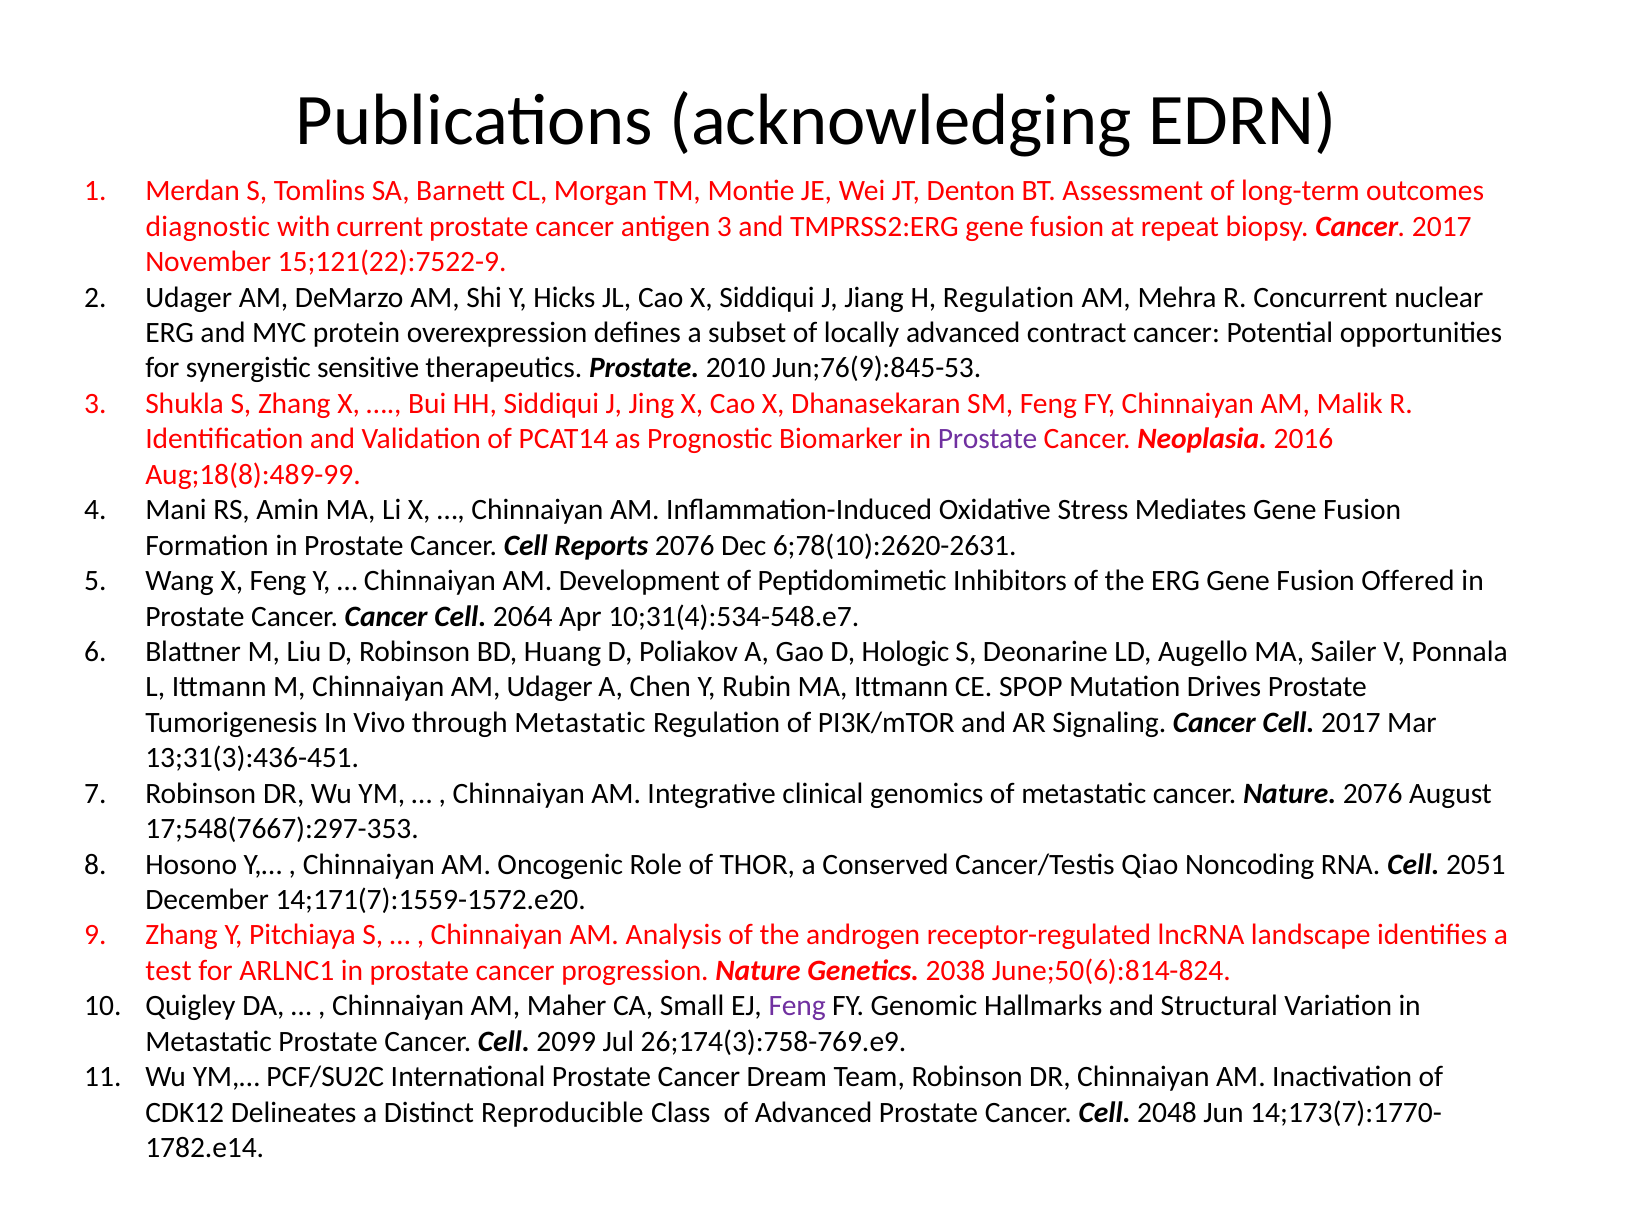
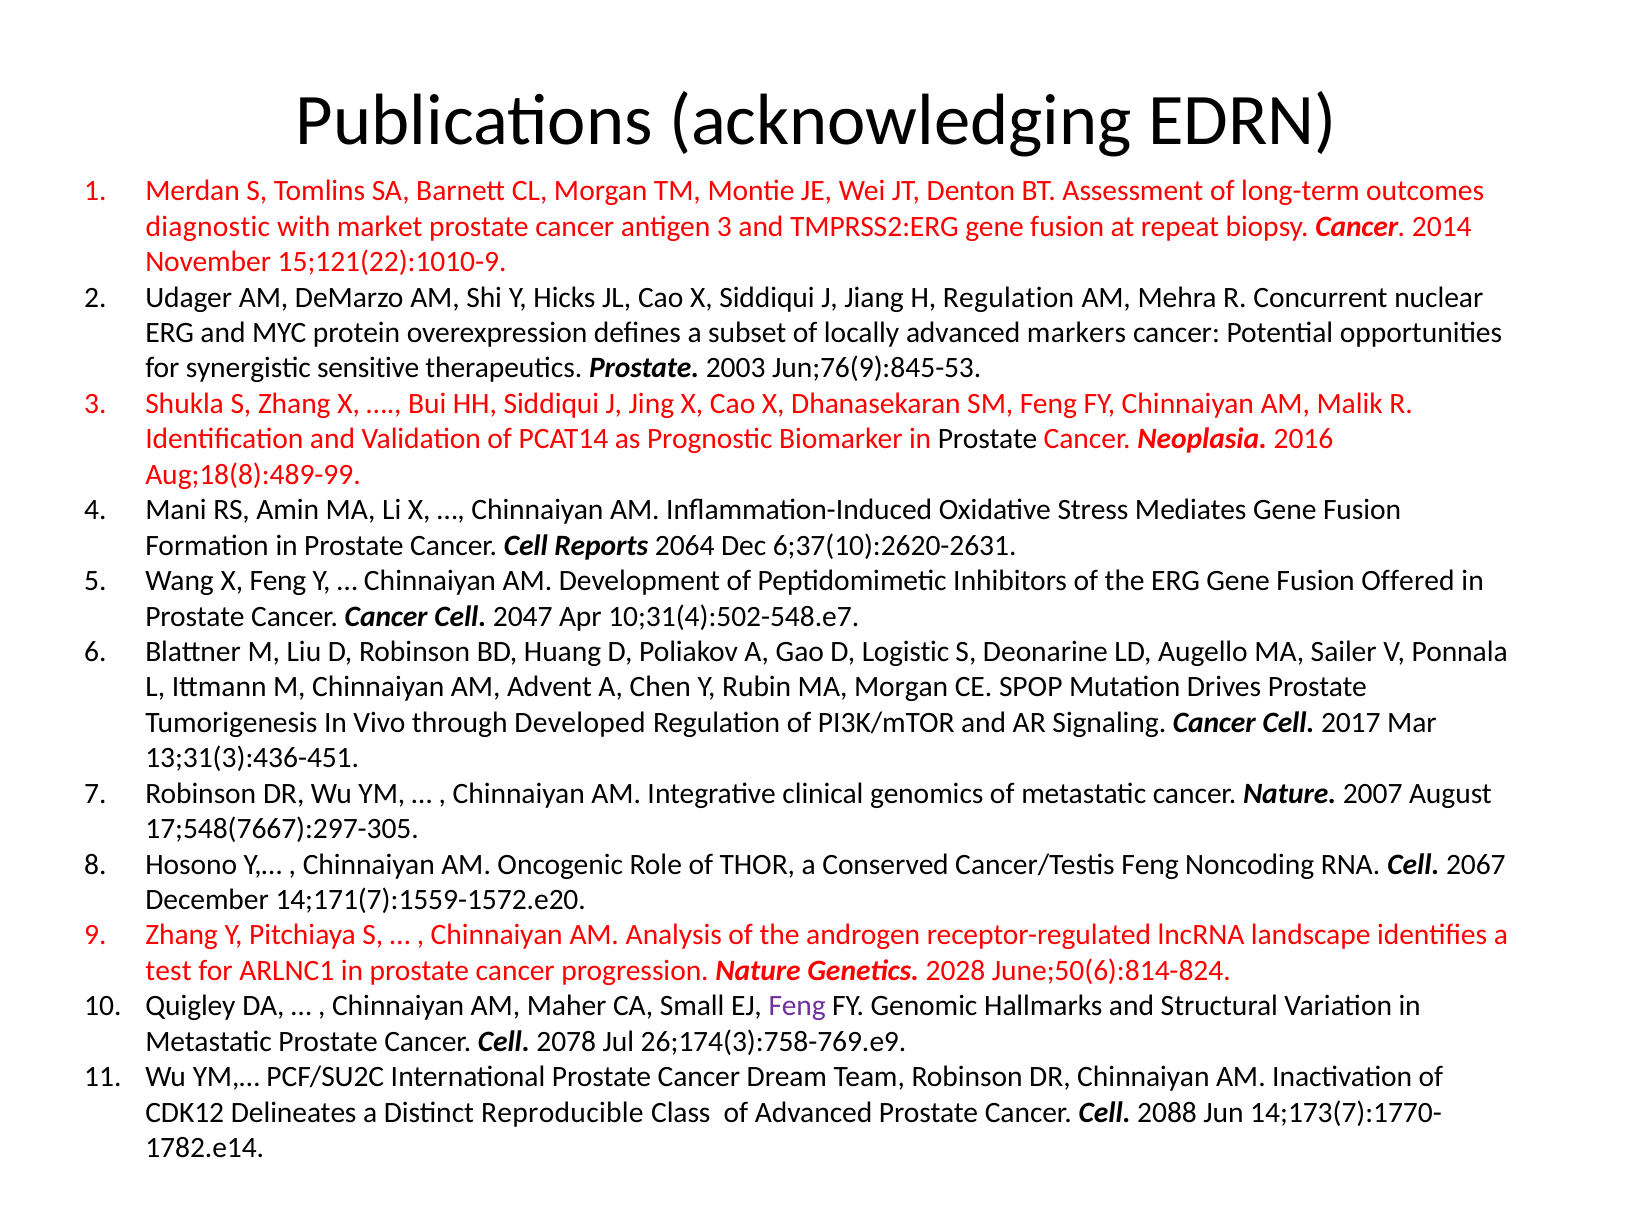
current: current -> market
Cancer 2017: 2017 -> 2014
15;121(22):7522-9: 15;121(22):7522-9 -> 15;121(22):1010-9
contract: contract -> markers
2010: 2010 -> 2003
Prostate at (988, 439) colour: purple -> black
Reports 2076: 2076 -> 2064
6;78(10):2620-2631: 6;78(10):2620-2631 -> 6;37(10):2620-2631
2064: 2064 -> 2047
10;31(4):534-548.e7: 10;31(4):534-548.e7 -> 10;31(4):502-548.e7
Hologic: Hologic -> Logistic
AM Udager: Udager -> Advent
MA Ittmann: Ittmann -> Morgan
through Metastatic: Metastatic -> Developed
Nature 2076: 2076 -> 2007
17;548(7667):297-353: 17;548(7667):297-353 -> 17;548(7667):297-305
Cancer/Testis Qiao: Qiao -> Feng
2051: 2051 -> 2067
2038: 2038 -> 2028
2099: 2099 -> 2078
2048: 2048 -> 2088
